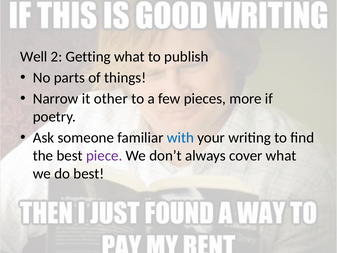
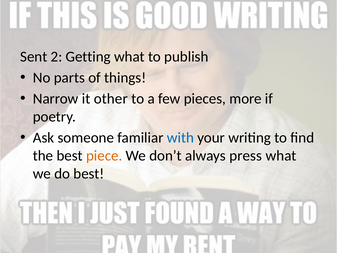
Well: Well -> Sent
piece colour: purple -> orange
cover: cover -> press
